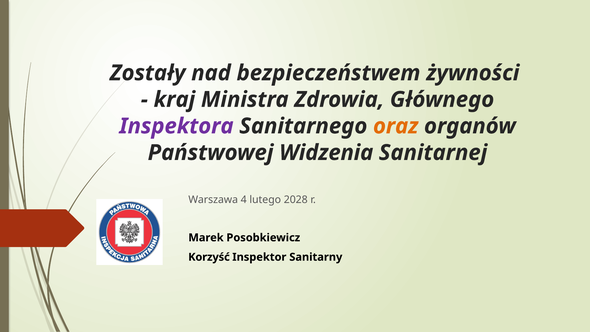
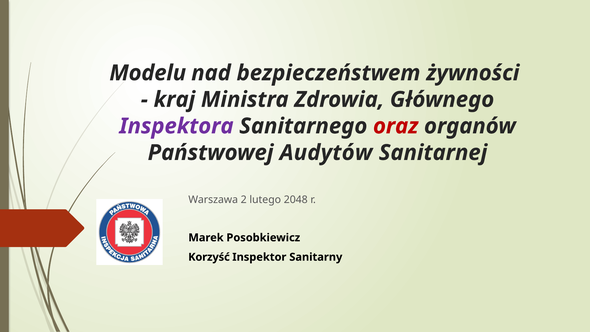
Zostały: Zostały -> Modelu
oraz colour: orange -> red
Widzenia: Widzenia -> Audytów
4: 4 -> 2
2028: 2028 -> 2048
